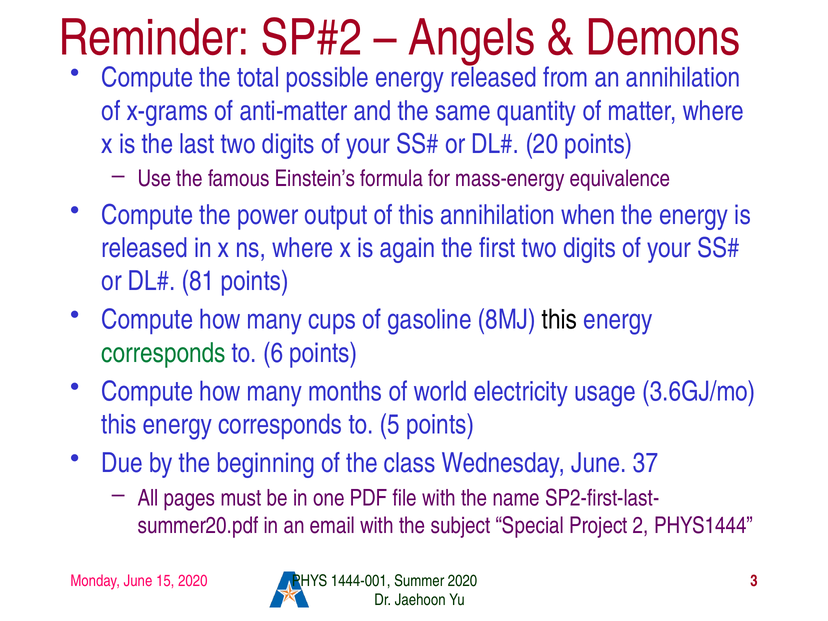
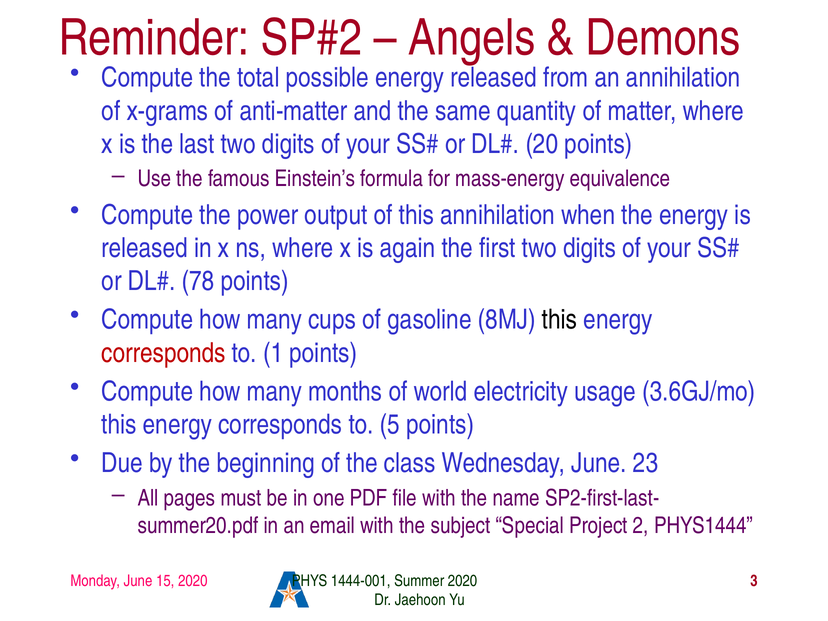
81: 81 -> 78
corresponds at (164, 353) colour: green -> red
6: 6 -> 1
37: 37 -> 23
